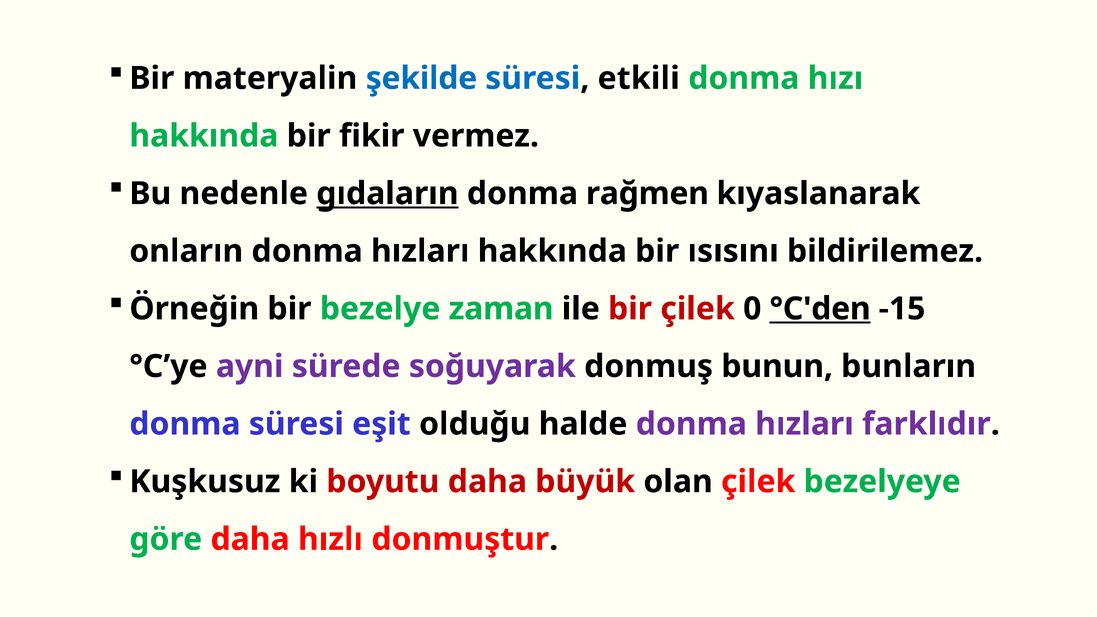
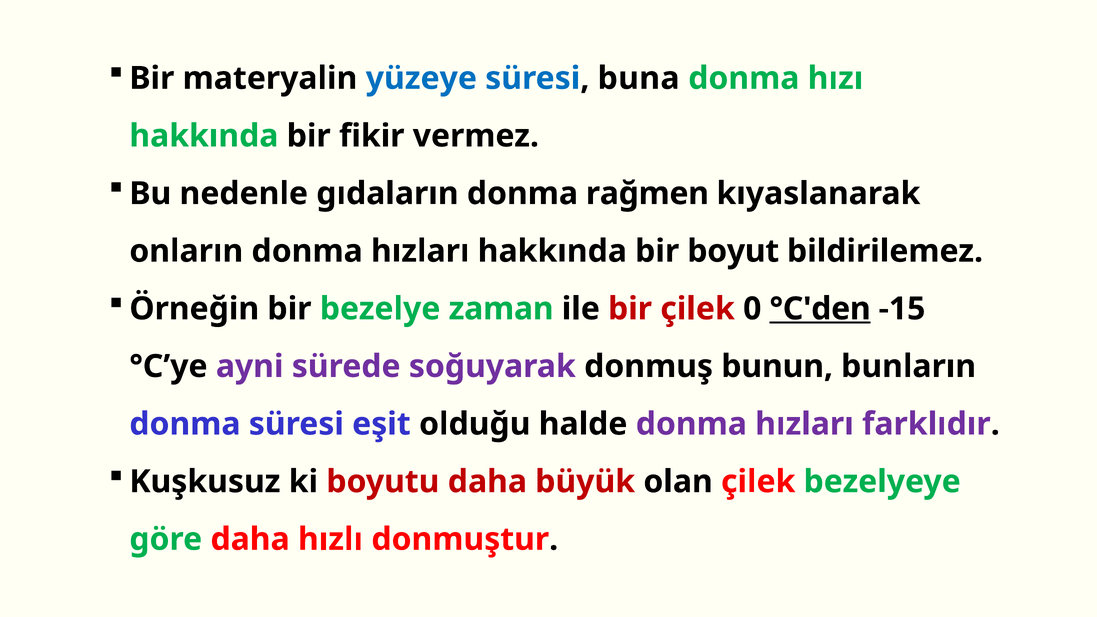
şekilde: şekilde -> yüzeye
etkili: etkili -> buna
gıdaların underline: present -> none
ısısını: ısısını -> boyut
